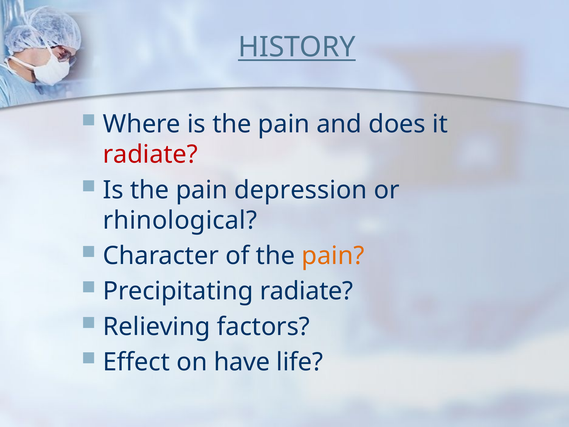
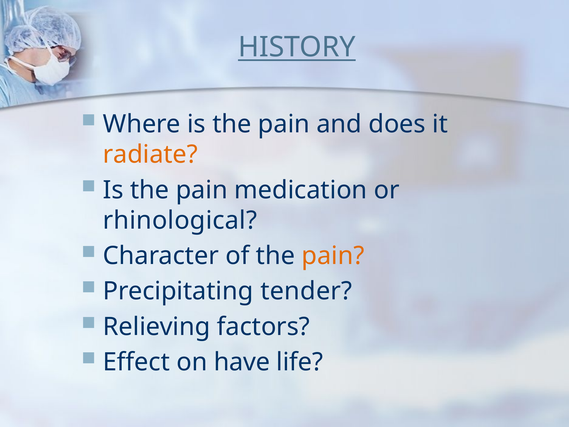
radiate at (150, 154) colour: red -> orange
depression: depression -> medication
Precipitating radiate: radiate -> tender
